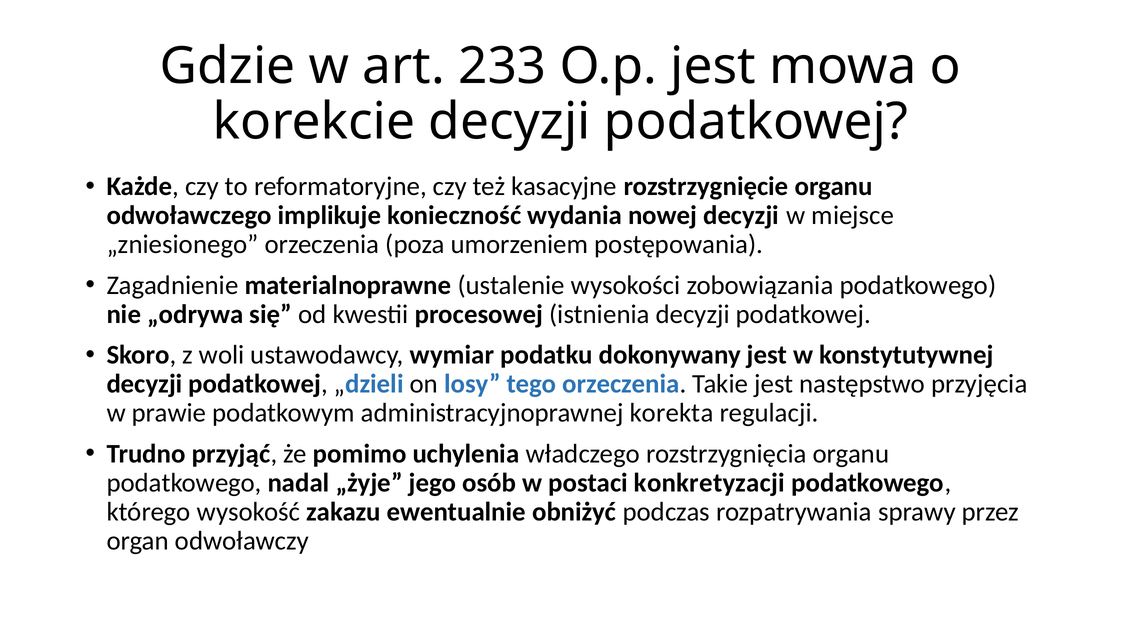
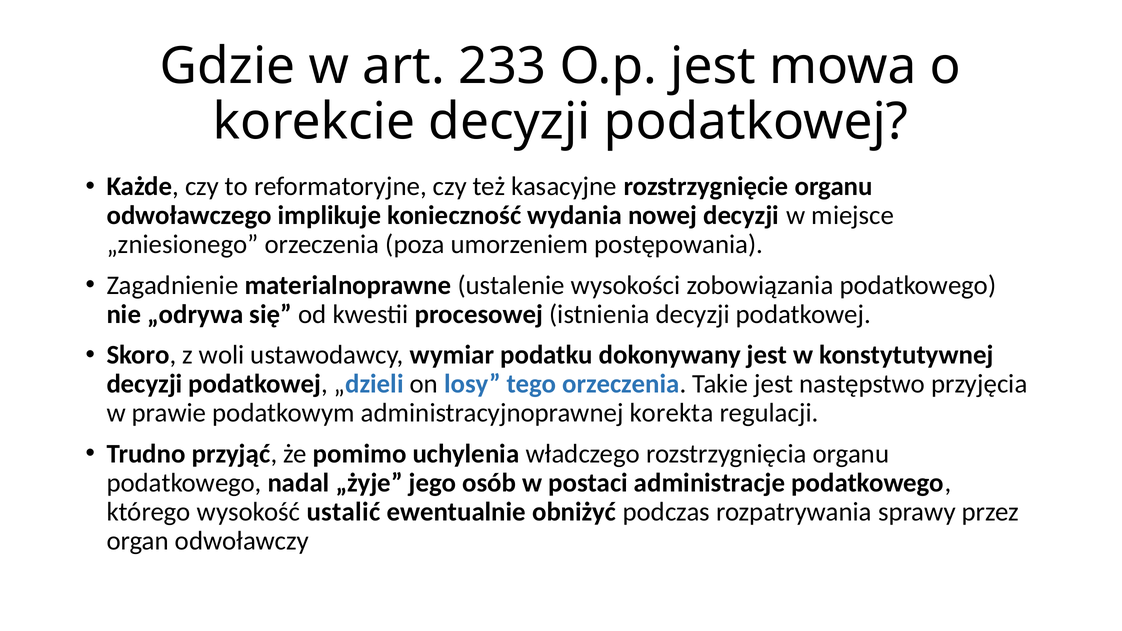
konkretyzacji: konkretyzacji -> administracje
zakazu: zakazu -> ustalić
